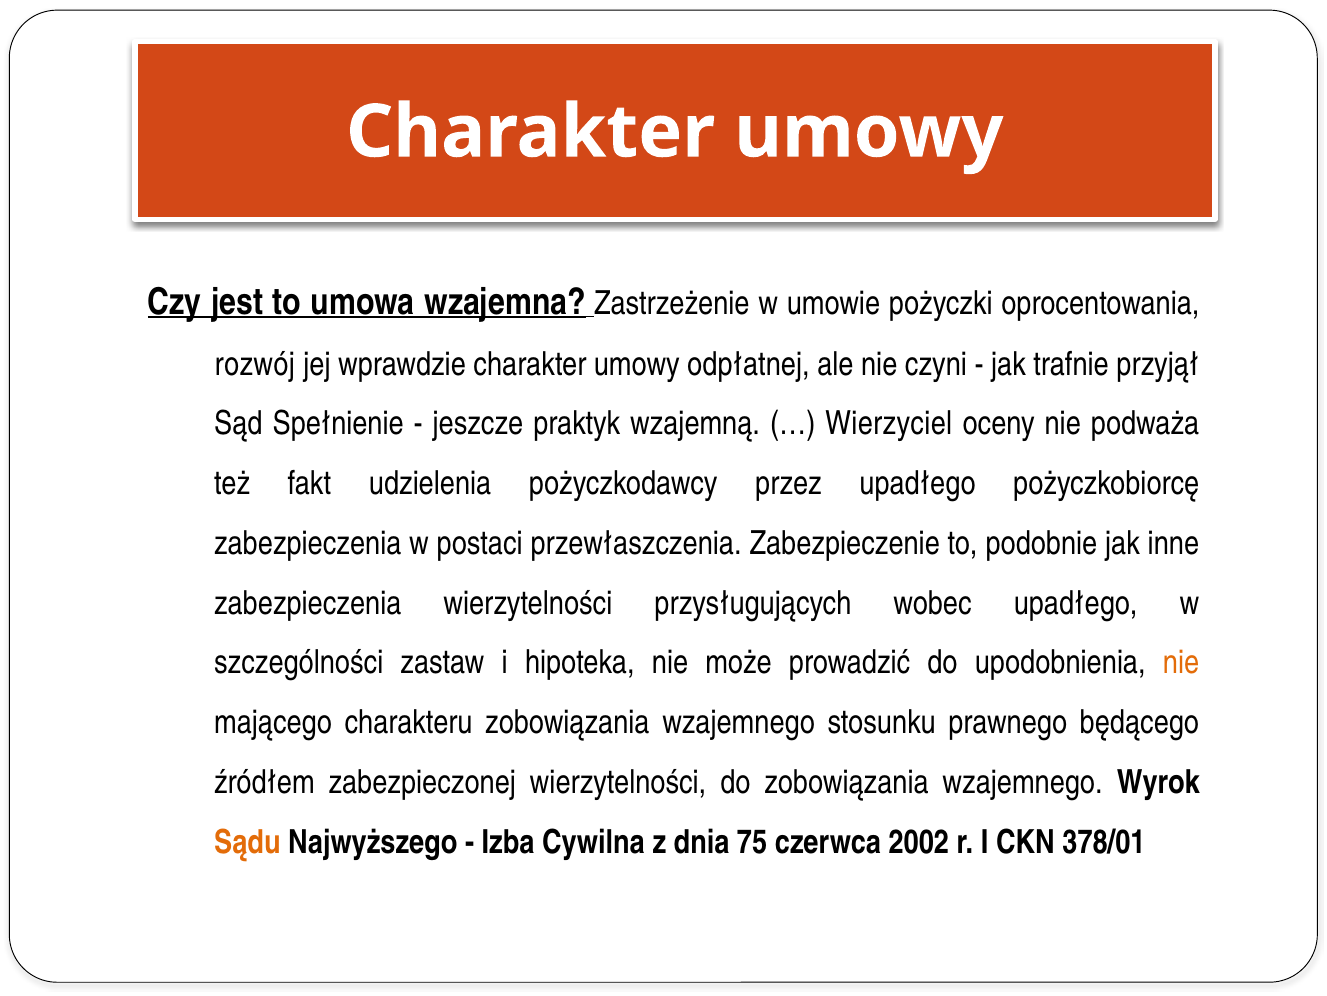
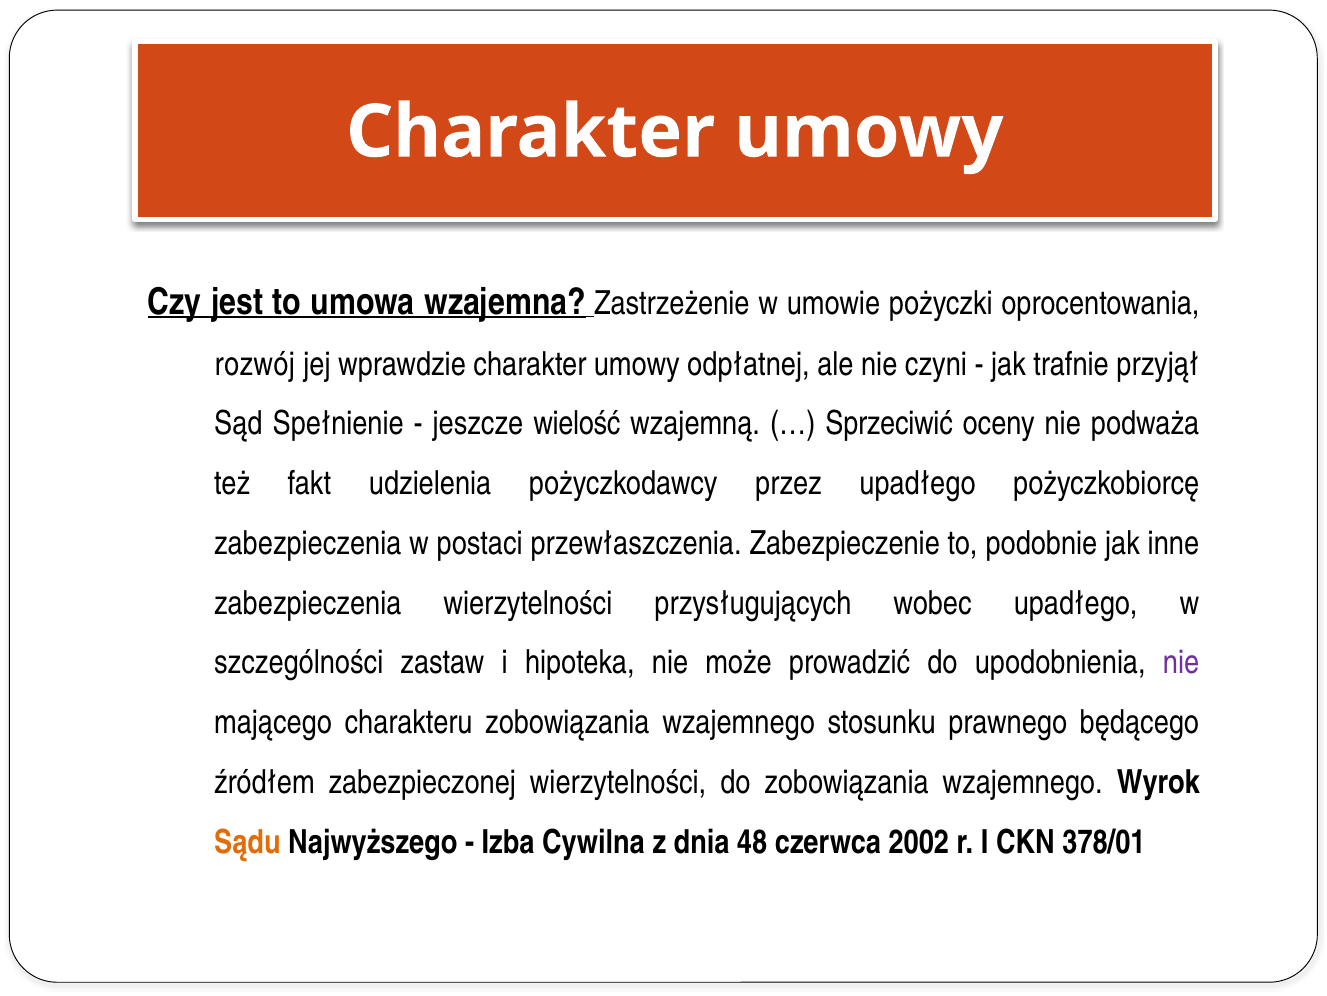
praktyk: praktyk -> wielość
Wierzyciel: Wierzyciel -> Sprzeciwić
nie at (1181, 662) colour: orange -> purple
75: 75 -> 48
